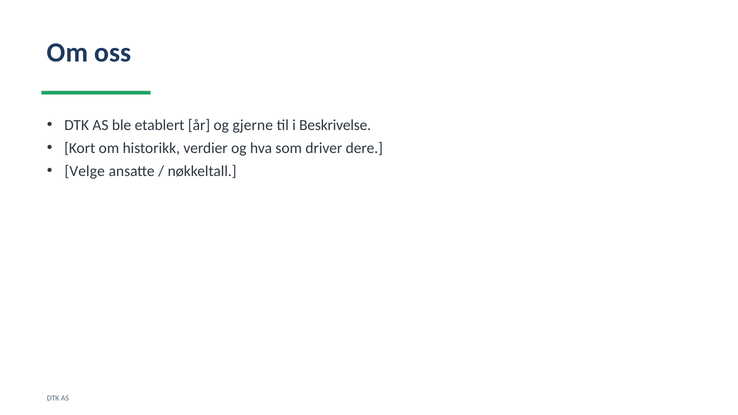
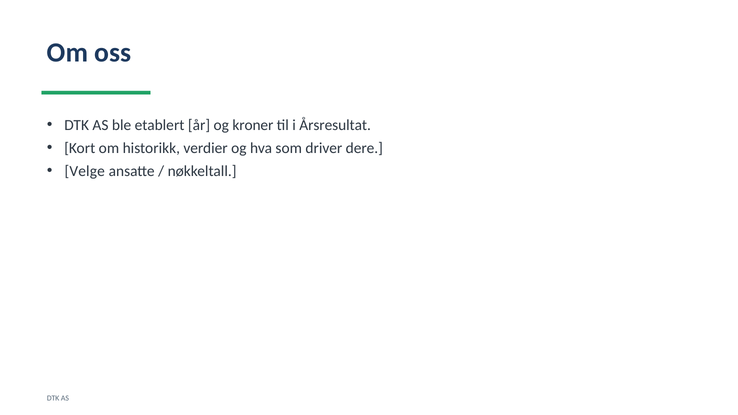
gjerne: gjerne -> kroner
Beskrivelse: Beskrivelse -> Årsresultat
